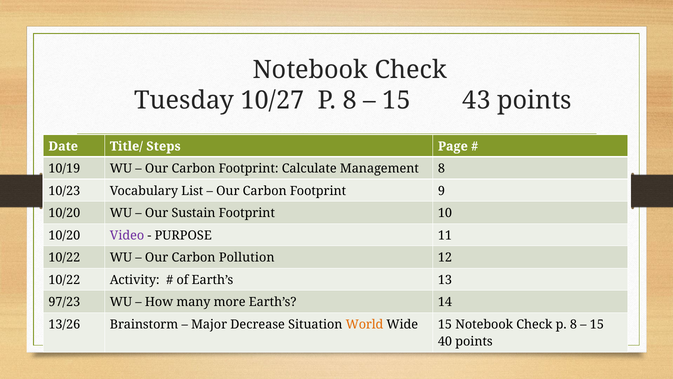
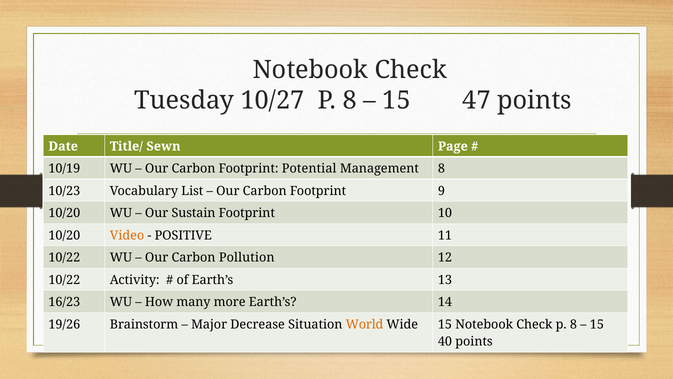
43: 43 -> 47
Steps: Steps -> Sewn
Calculate: Calculate -> Potential
Video colour: purple -> orange
PURPOSE: PURPOSE -> POSITIVE
97/23: 97/23 -> 16/23
13/26: 13/26 -> 19/26
